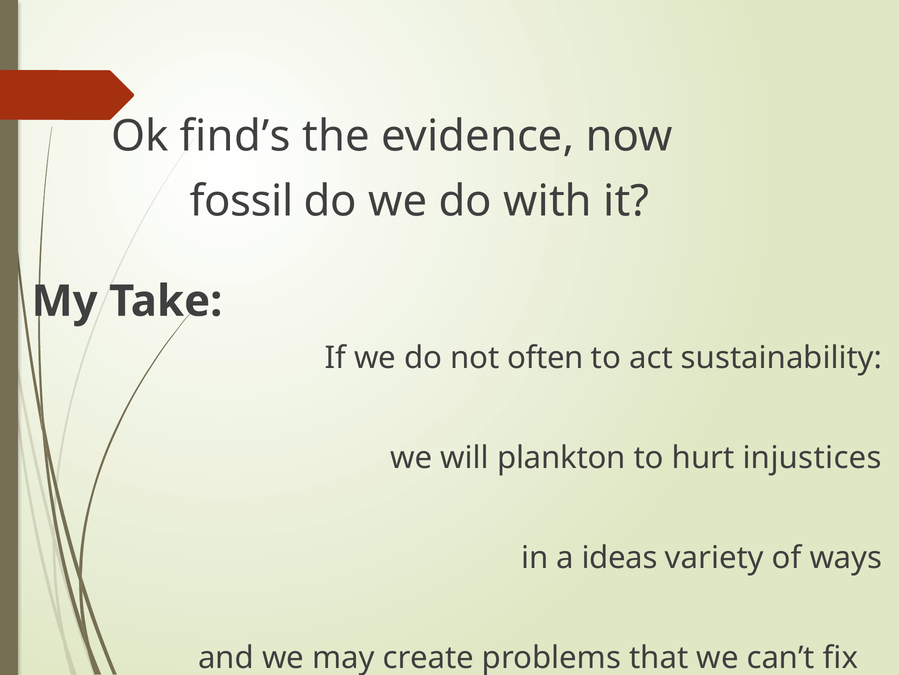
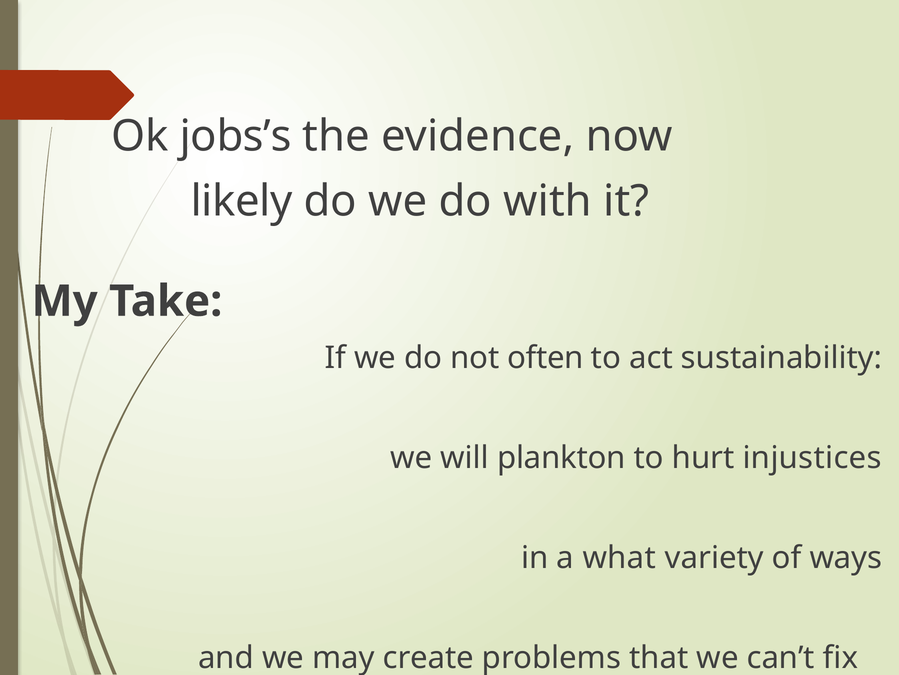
find’s: find’s -> jobs’s
fossil: fossil -> likely
ideas: ideas -> what
